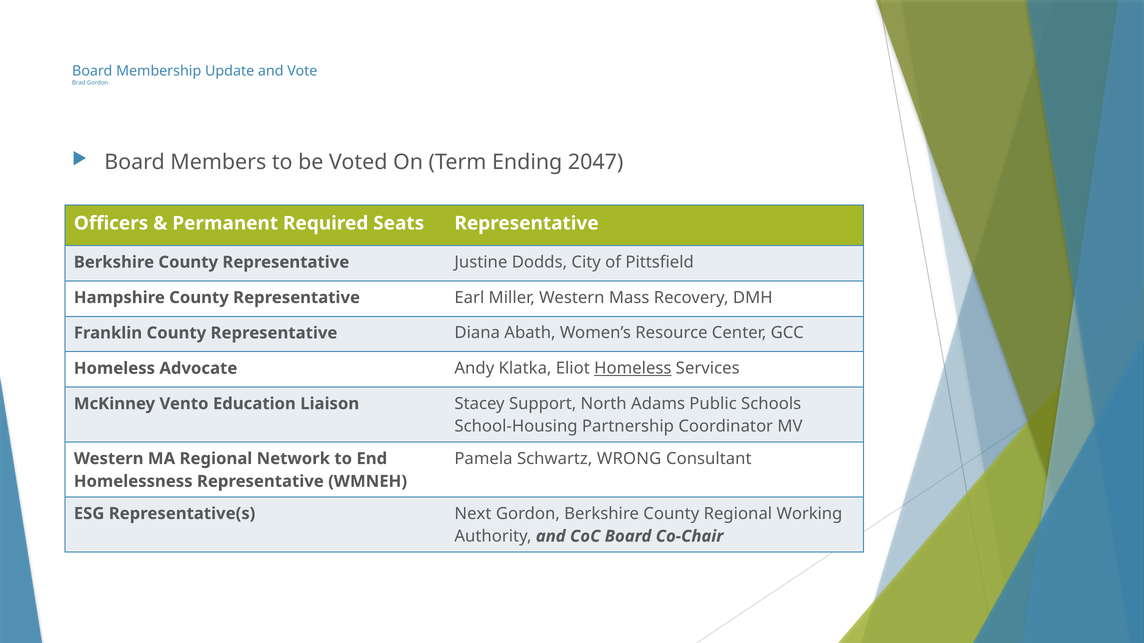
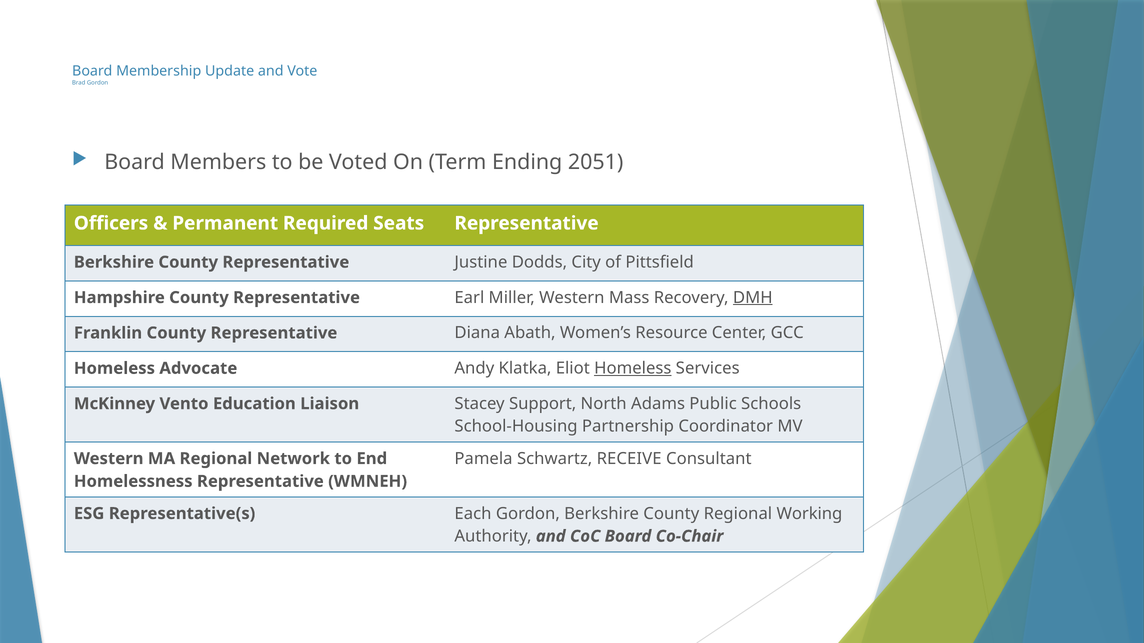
2047: 2047 -> 2051
DMH underline: none -> present
WRONG: WRONG -> RECEIVE
Next: Next -> Each
